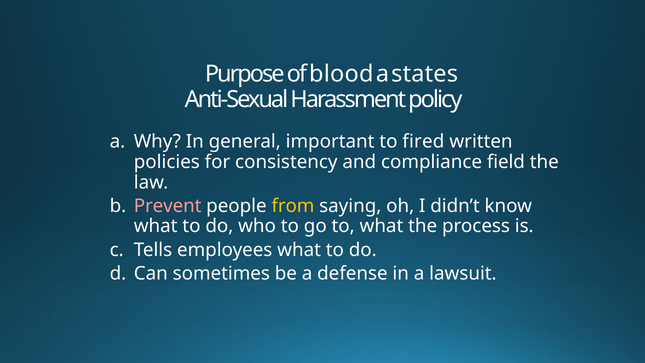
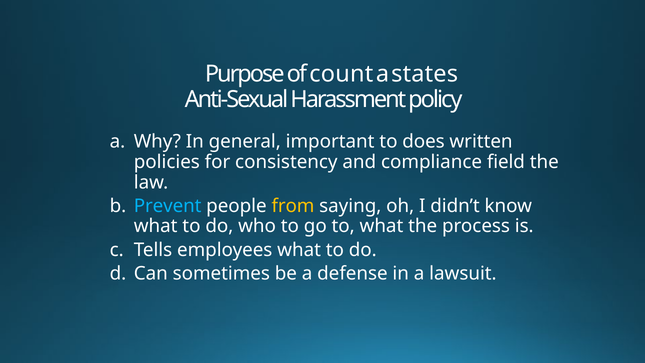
blood: blood -> count
fired: fired -> does
Prevent colour: pink -> light blue
